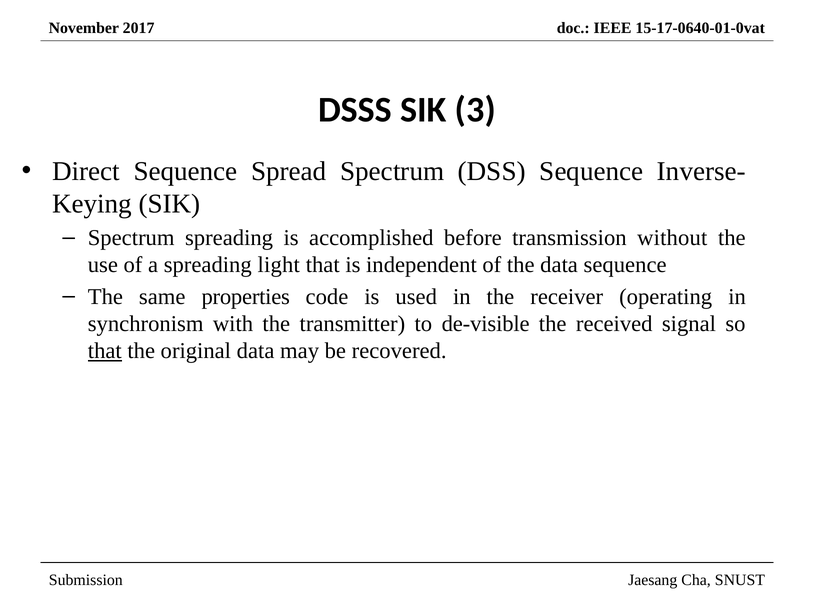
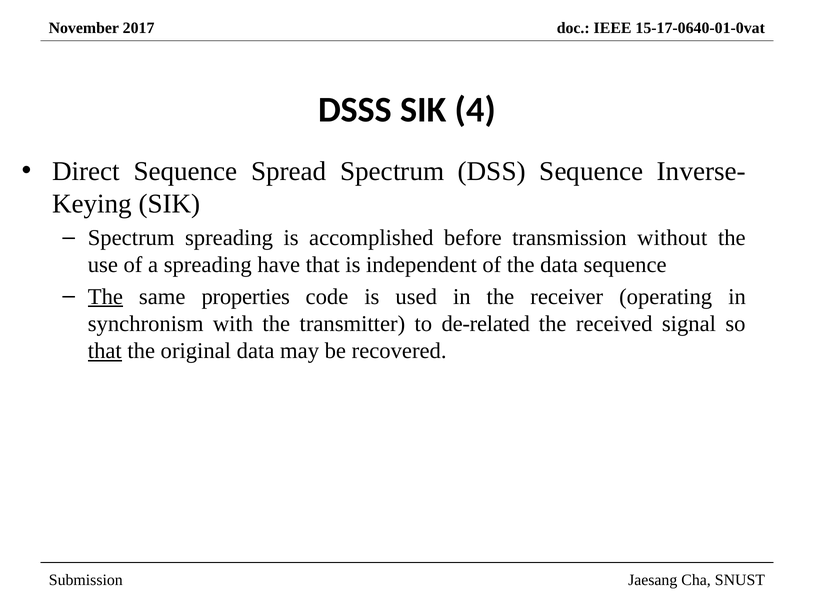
3: 3 -> 4
light: light -> have
The at (105, 297) underline: none -> present
de-visible: de-visible -> de-related
